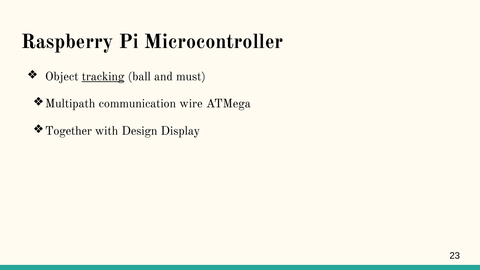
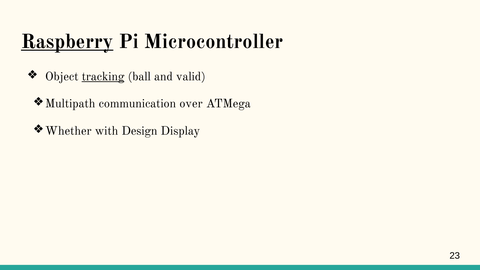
Raspberry underline: none -> present
must: must -> valid
wire: wire -> over
Together: Together -> Whether
